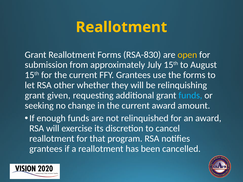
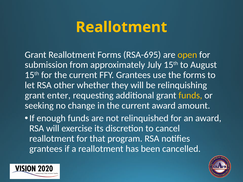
RSA-830: RSA-830 -> RSA-695
given: given -> enter
funds at (190, 96) colour: light blue -> yellow
